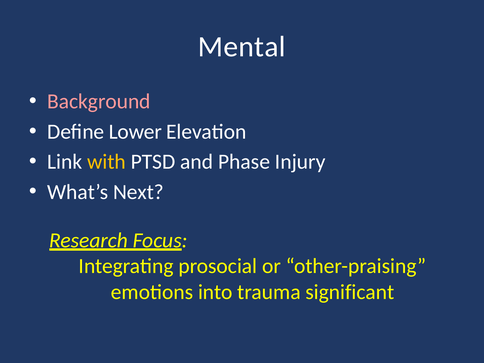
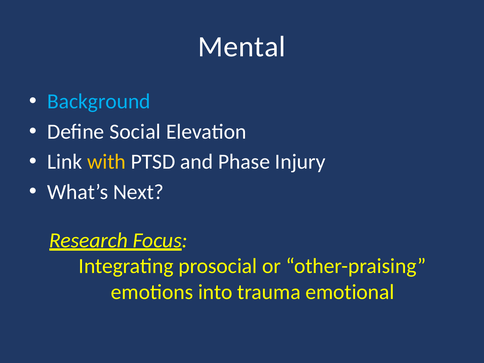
Background colour: pink -> light blue
Lower: Lower -> Social
significant: significant -> emotional
